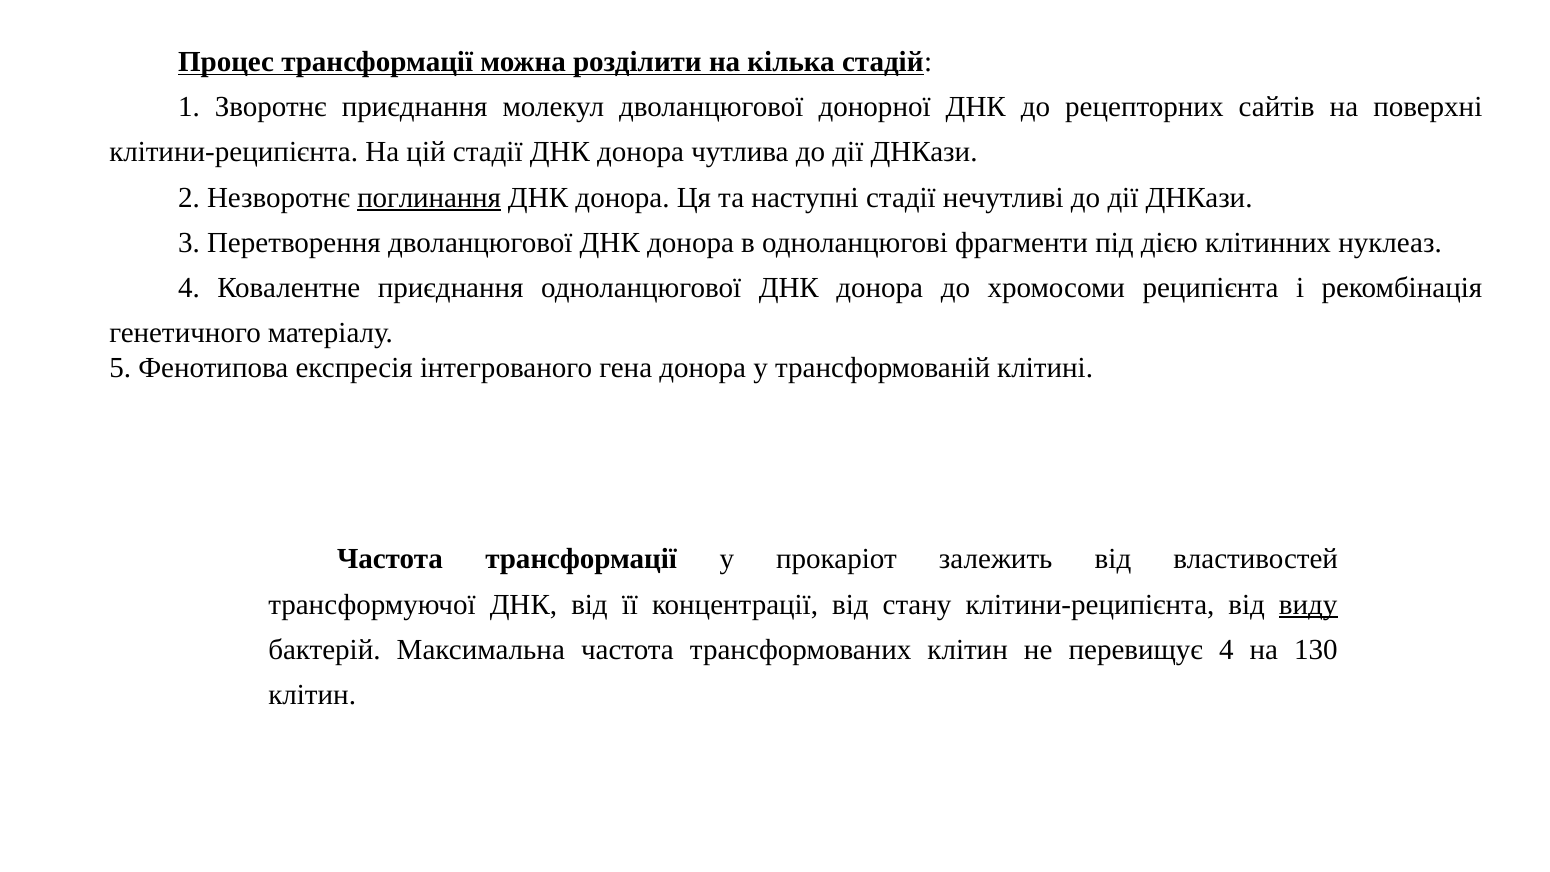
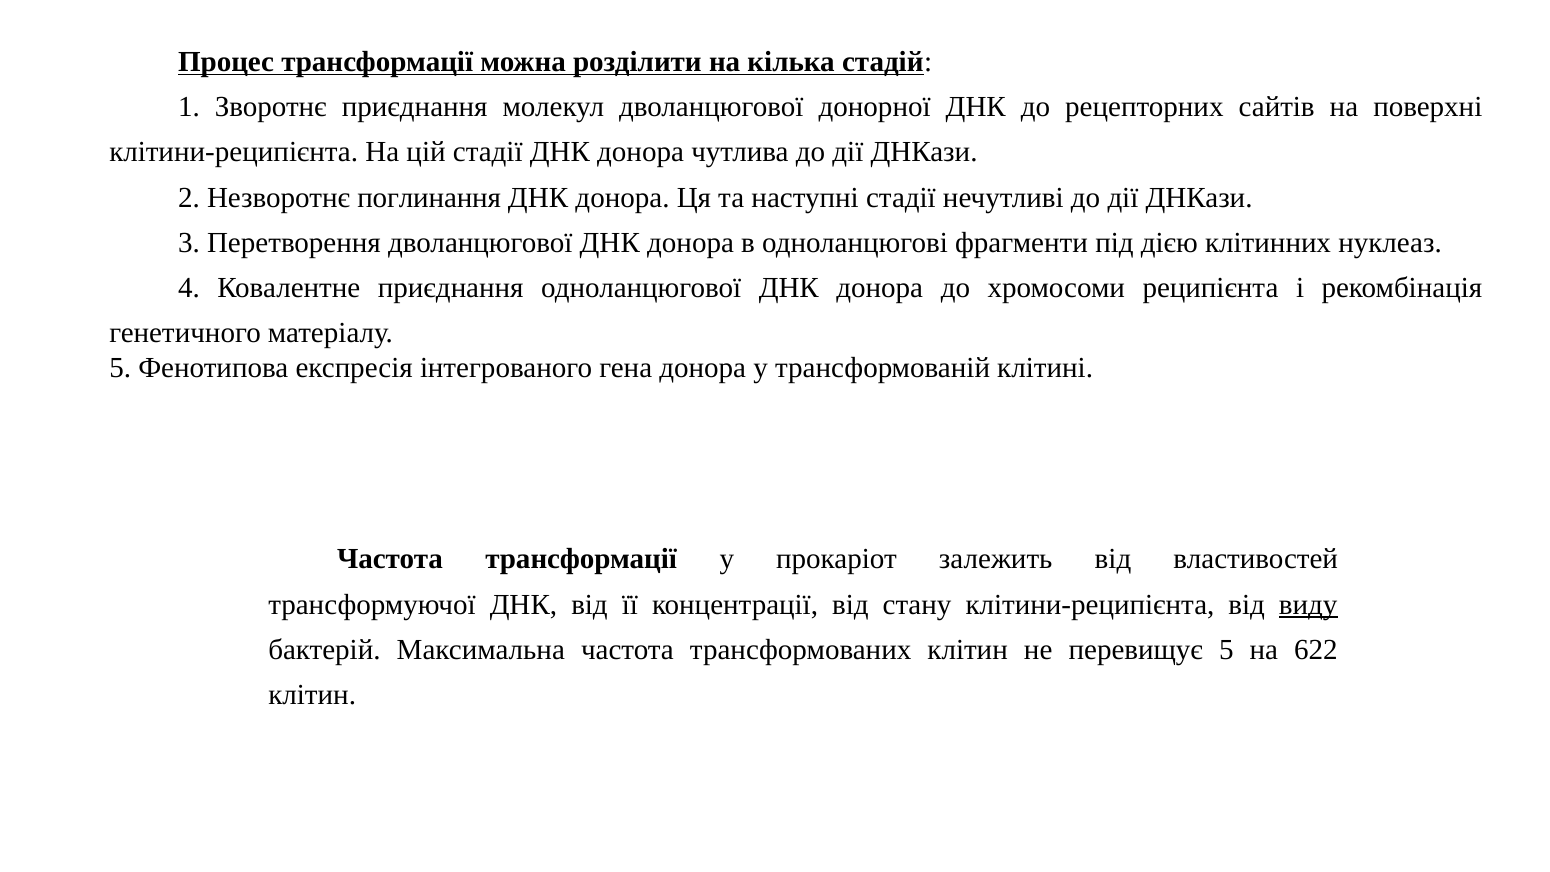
поглинання underline: present -> none
перевищує 4: 4 -> 5
130: 130 -> 622
